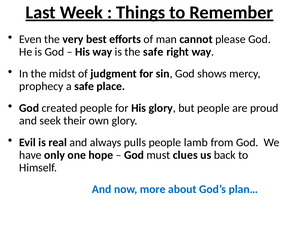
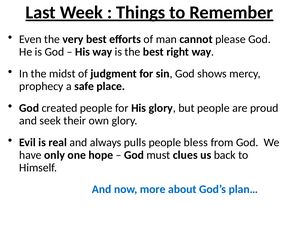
the safe: safe -> best
lamb: lamb -> bless
